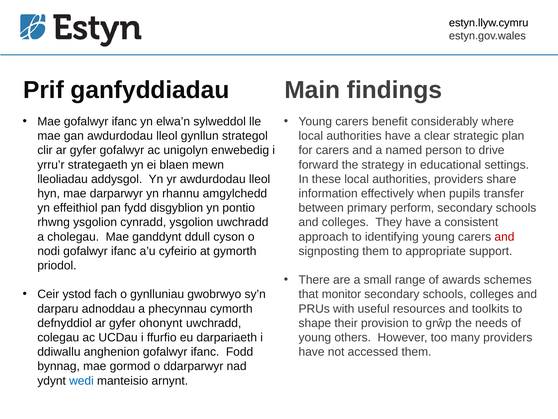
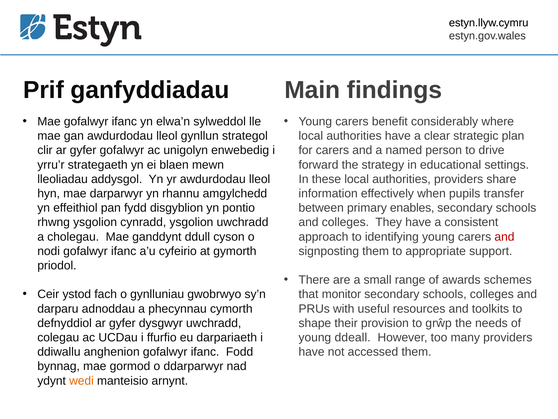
perform: perform -> enables
ohonynt: ohonynt -> dysgwyr
others: others -> ddeall
wedi colour: blue -> orange
